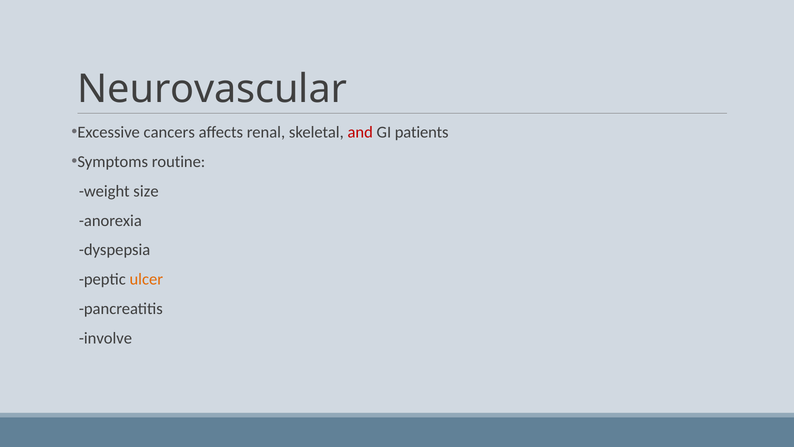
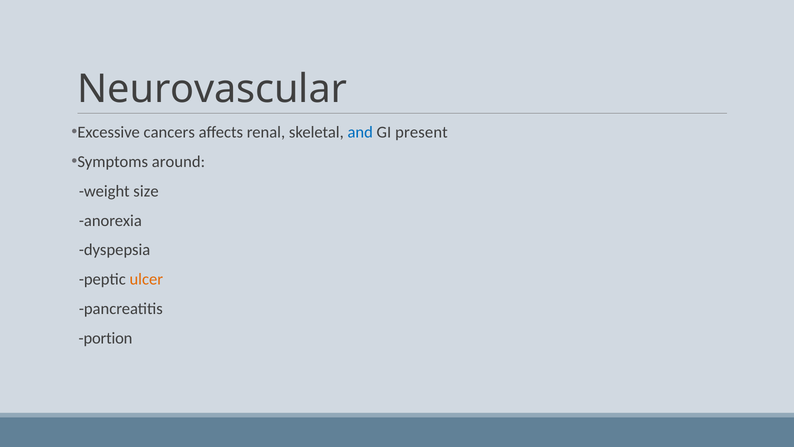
and colour: red -> blue
patients: patients -> present
routine: routine -> around
involve: involve -> portion
